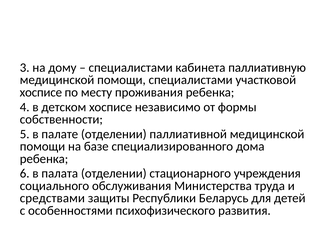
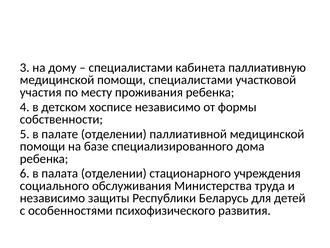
хосписе at (41, 92): хосписе -> участия
средствами at (52, 198): средствами -> независимо
